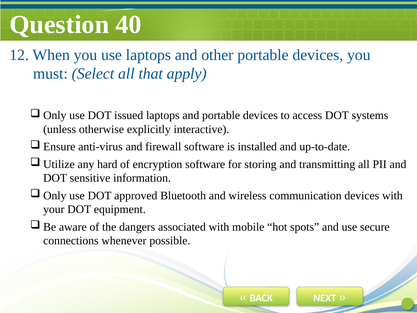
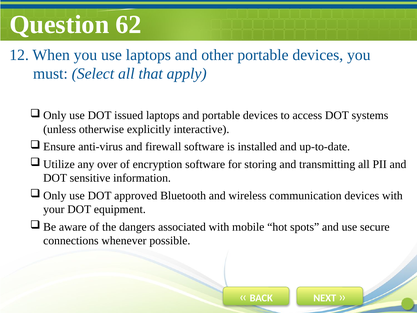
40: 40 -> 62
hard: hard -> over
